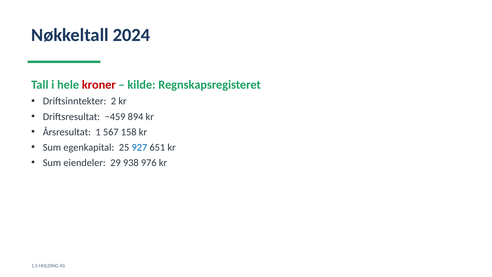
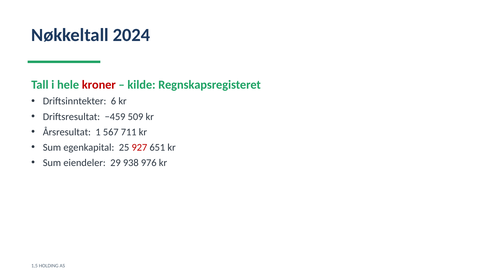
2: 2 -> 6
894: 894 -> 509
158: 158 -> 711
927 colour: blue -> red
